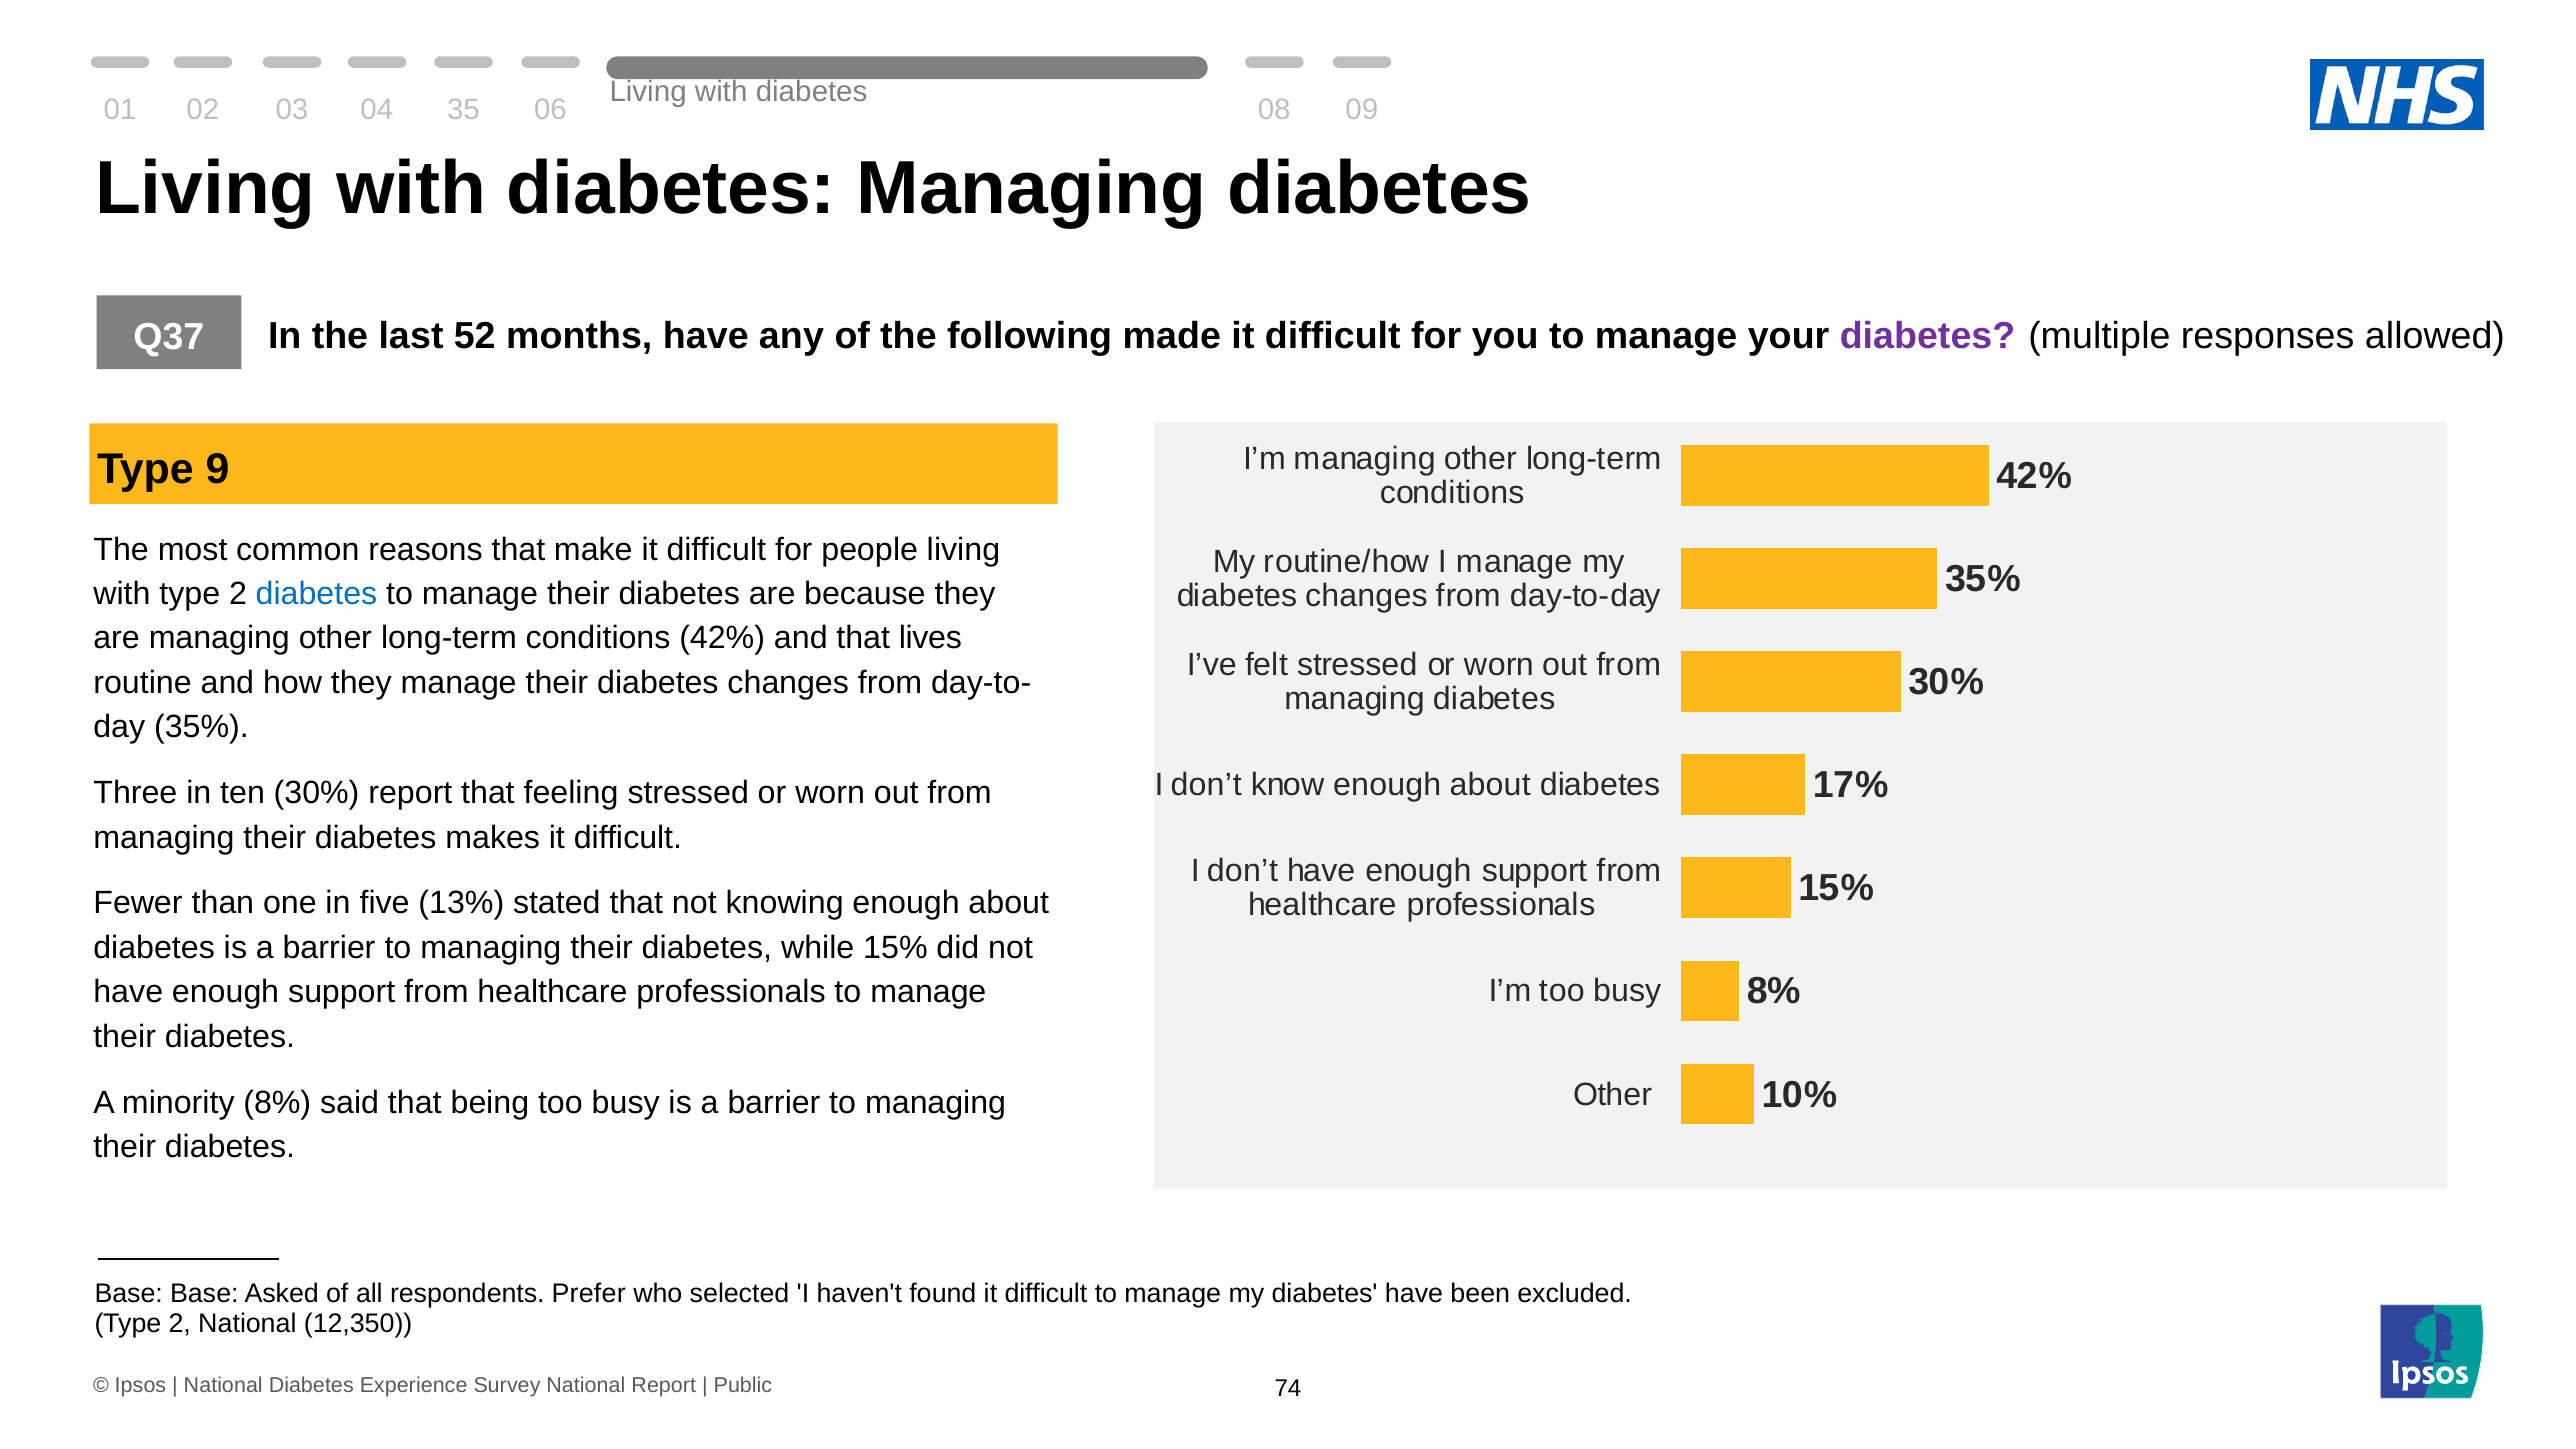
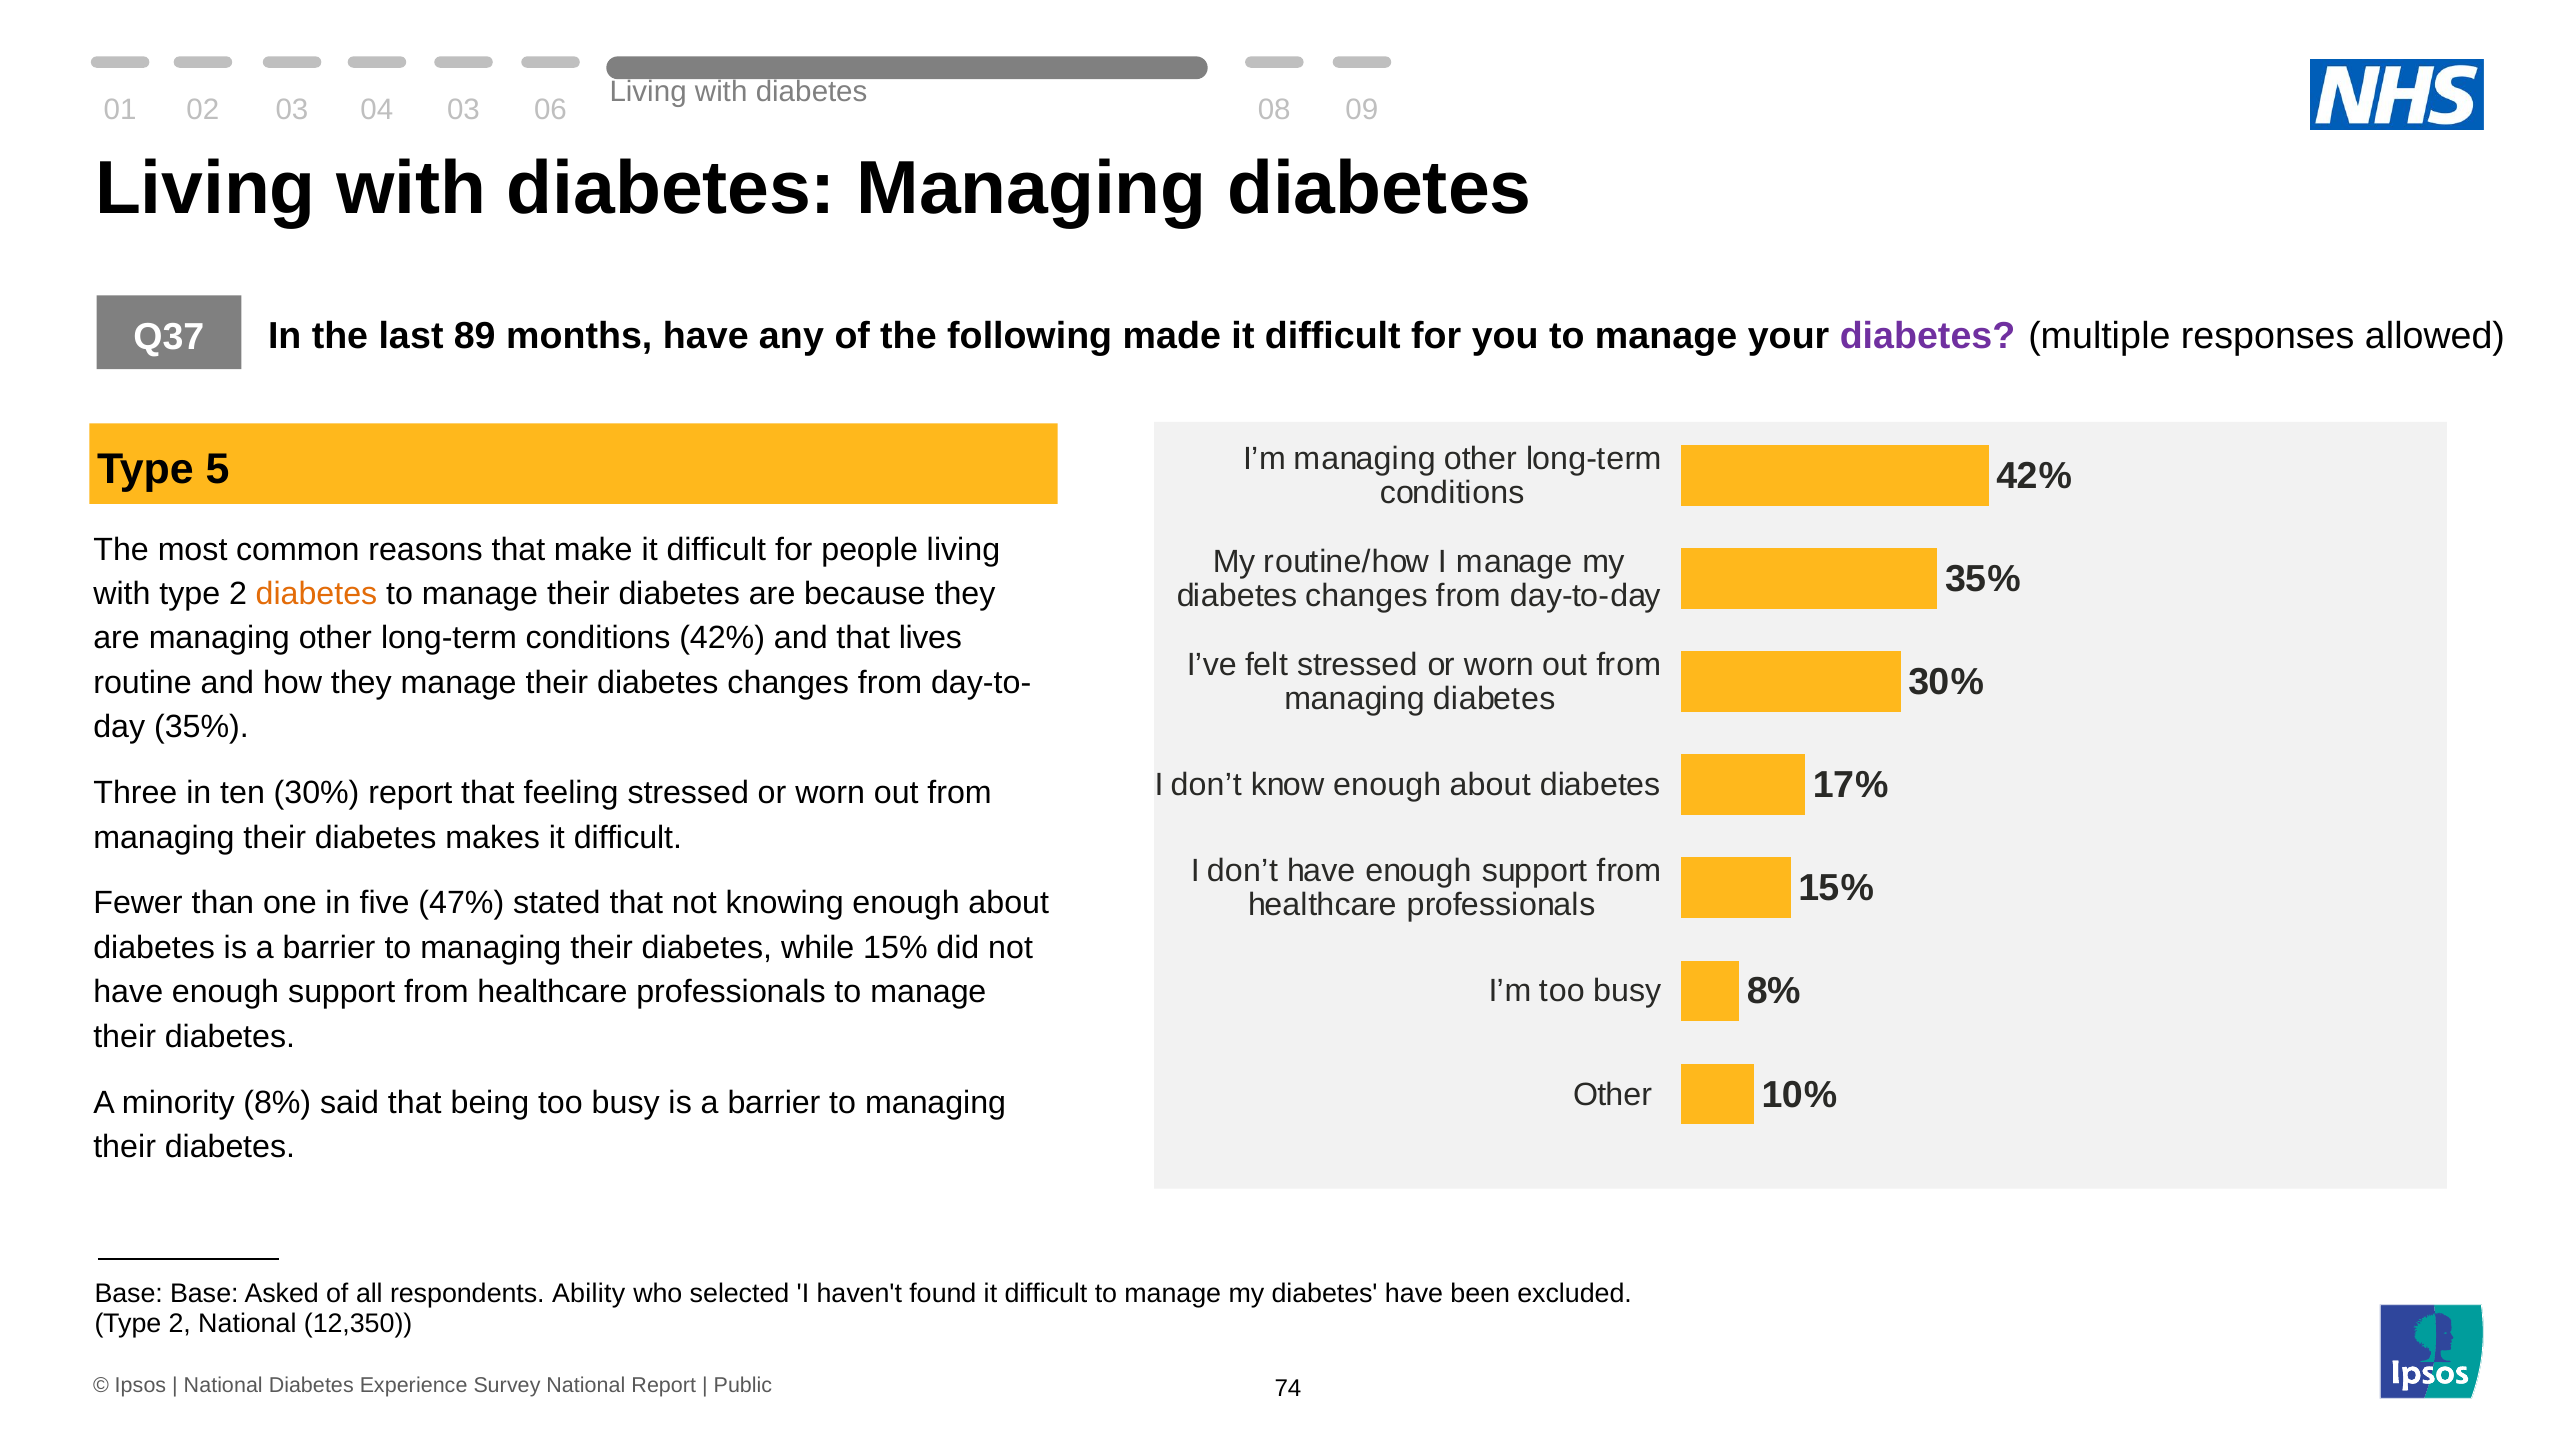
04 35: 35 -> 03
52: 52 -> 89
9: 9 -> 5
diabetes at (316, 594) colour: blue -> orange
13%: 13% -> 47%
Prefer: Prefer -> Ability
